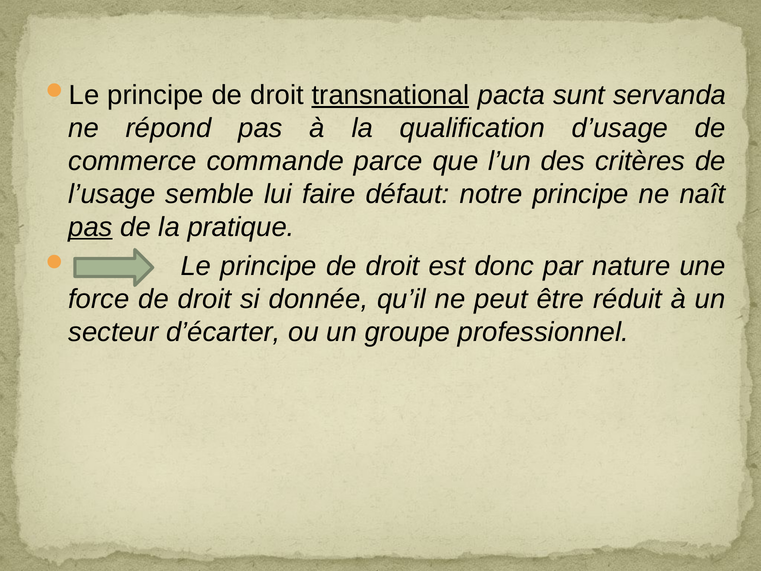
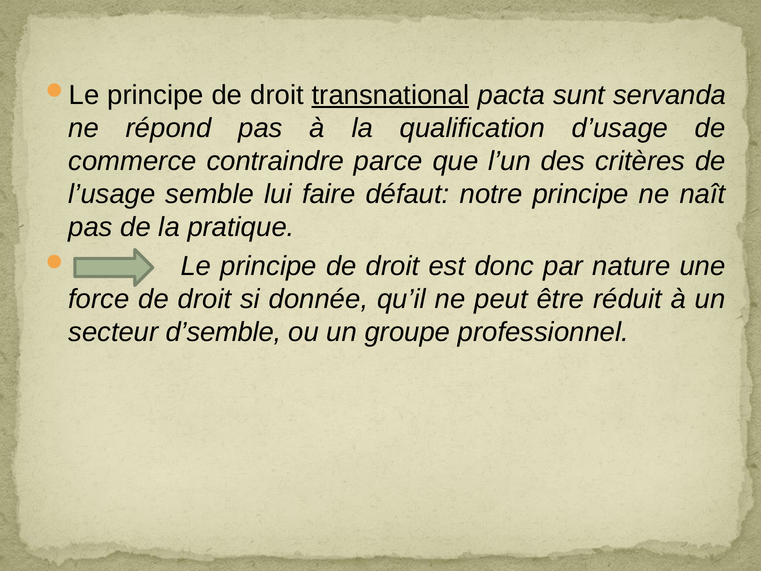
commande: commande -> contraindre
pas at (91, 227) underline: present -> none
d’écarter: d’écarter -> d’semble
